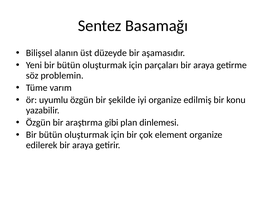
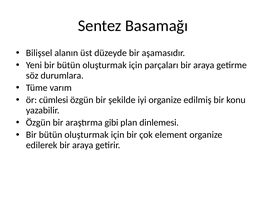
problemin: problemin -> durumlara
uyumlu: uyumlu -> cümlesi
